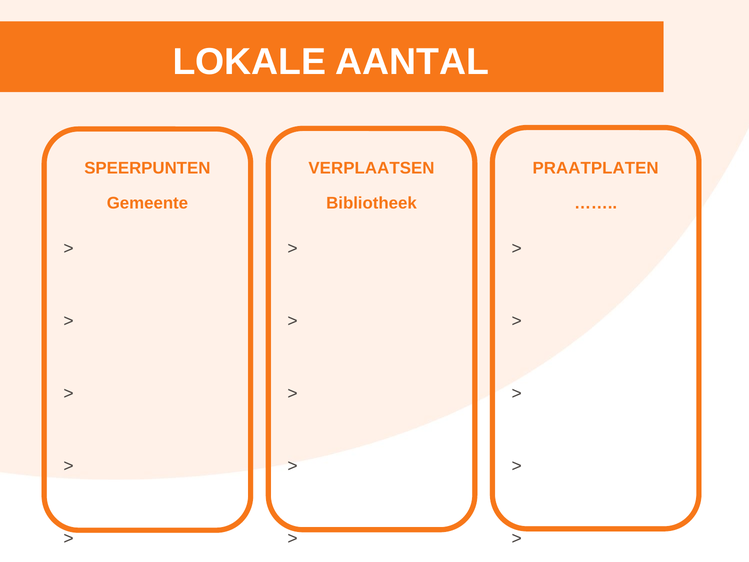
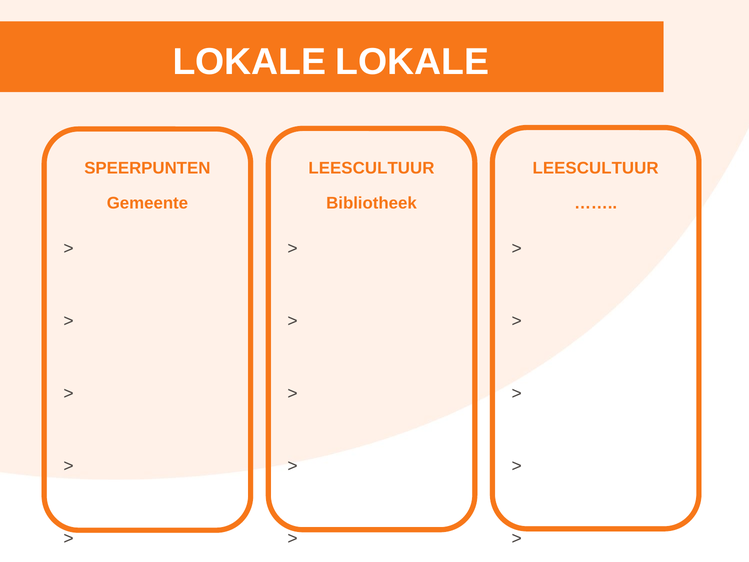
LOKALE AANTAL: AANTAL -> LOKALE
VERPLAATSEN at (371, 168): VERPLAATSEN -> LEESCULTUUR
PRAATPLATEN at (596, 168): PRAATPLATEN -> LEESCULTUUR
